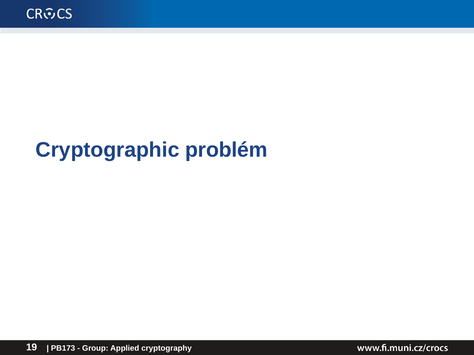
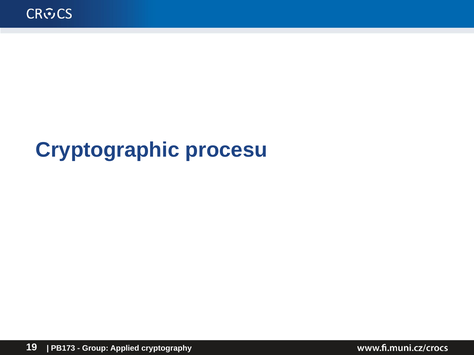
problém: problém -> procesu
